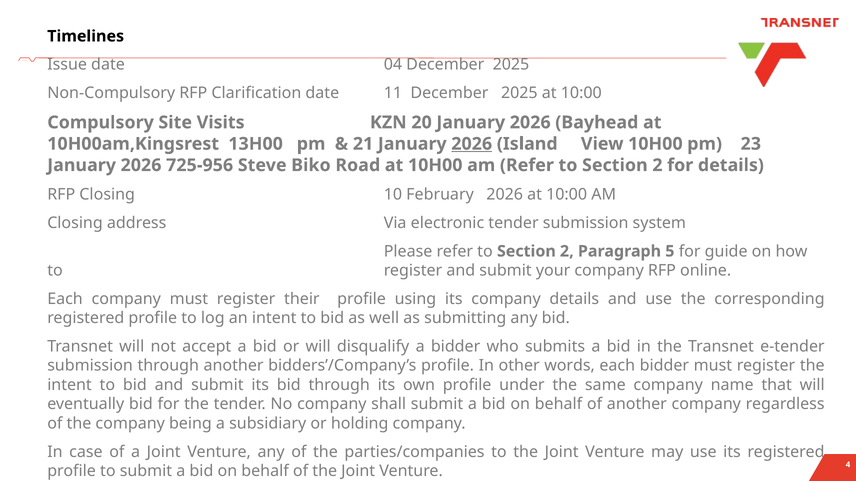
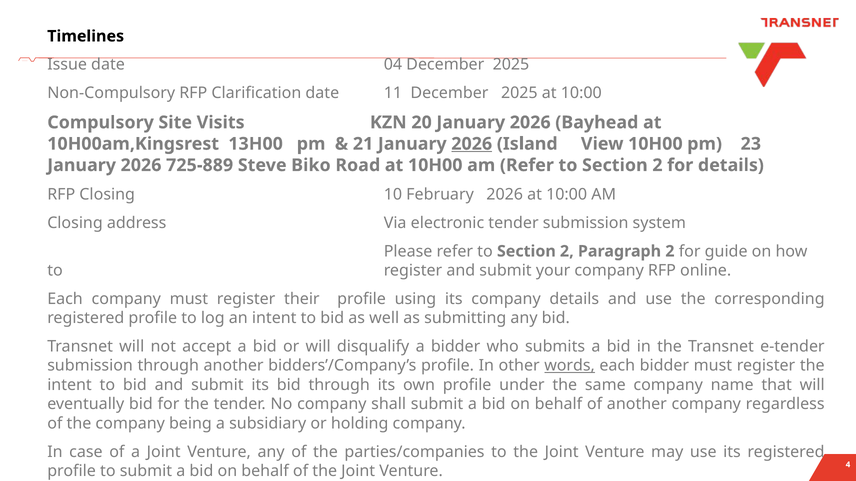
725-956: 725-956 -> 725-889
Paragraph 5: 5 -> 2
words underline: none -> present
